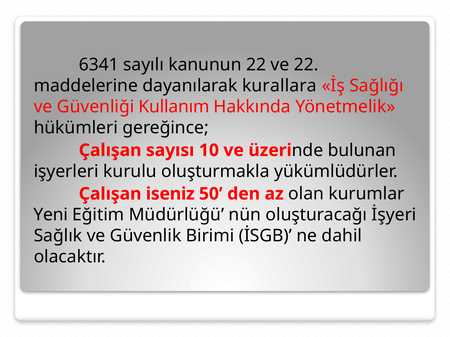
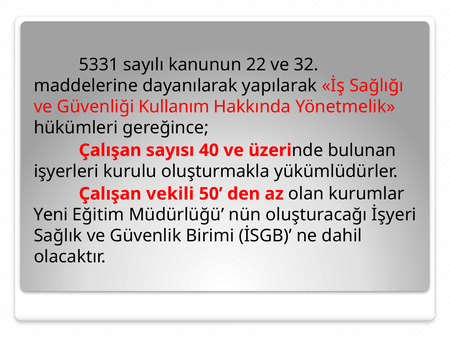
6341: 6341 -> 5331
ve 22: 22 -> 32
kurallara: kurallara -> yapılarak
10: 10 -> 40
iseniz: iseniz -> vekili
